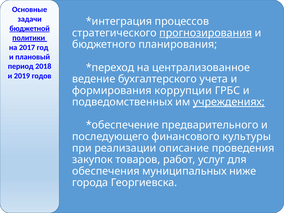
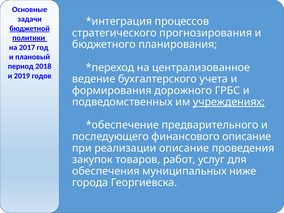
прогнозирования underline: present -> none
коррупции: коррупции -> дорожного
финансового культуры: культуры -> описание
